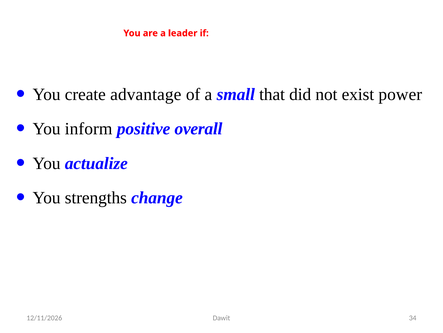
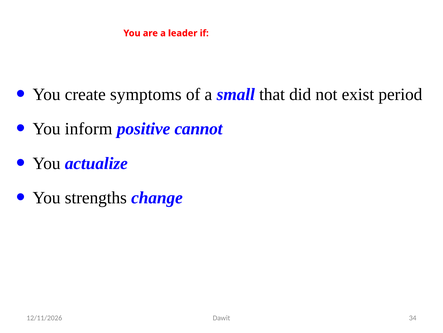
advantage: advantage -> symptoms
power: power -> period
overall: overall -> cannot
